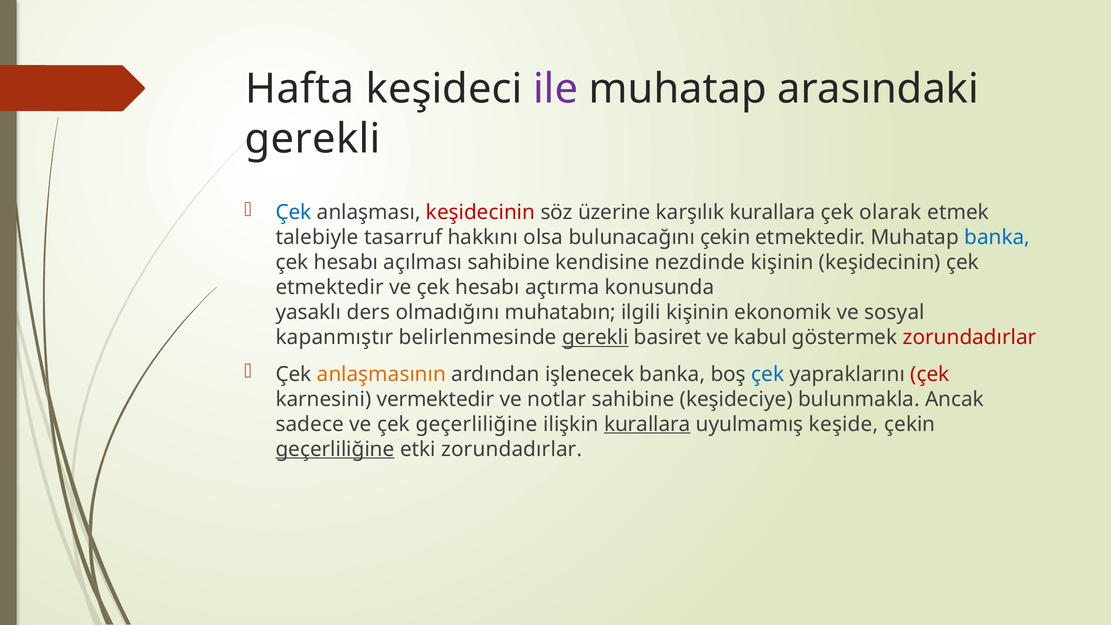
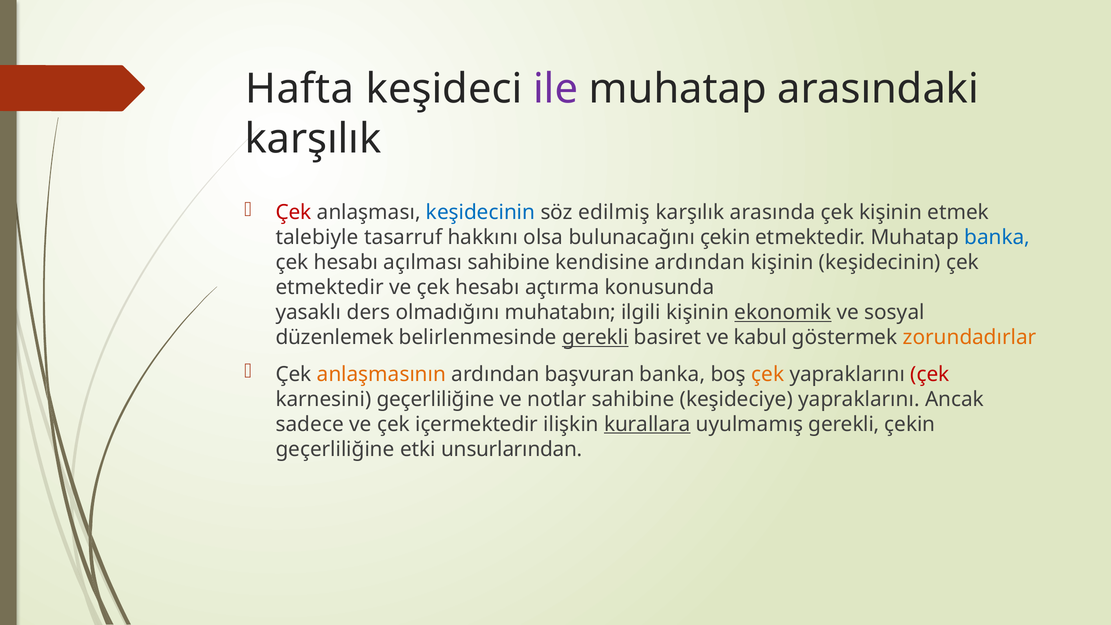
gerekli at (313, 139): gerekli -> karşılık
Çek at (294, 213) colour: blue -> red
keşidecinin at (481, 213) colour: red -> blue
üzerine: üzerine -> edilmiş
karşılık kurallara: kurallara -> arasında
çek olarak: olarak -> kişinin
kendisine nezdinde: nezdinde -> ardından
ekonomik underline: none -> present
kapanmıştır: kapanmıştır -> düzenlemek
zorundadırlar at (970, 338) colour: red -> orange
işlenecek: işlenecek -> başvuran
çek at (768, 374) colour: blue -> orange
karnesini vermektedir: vermektedir -> geçerliliğine
keşideciye bulunmakla: bulunmakla -> yapraklarını
çek geçerliliğine: geçerliliğine -> içermektedir
uyulmamış keşide: keşide -> gerekli
geçerliliğine at (335, 449) underline: present -> none
etki zorundadırlar: zorundadırlar -> unsurlarından
